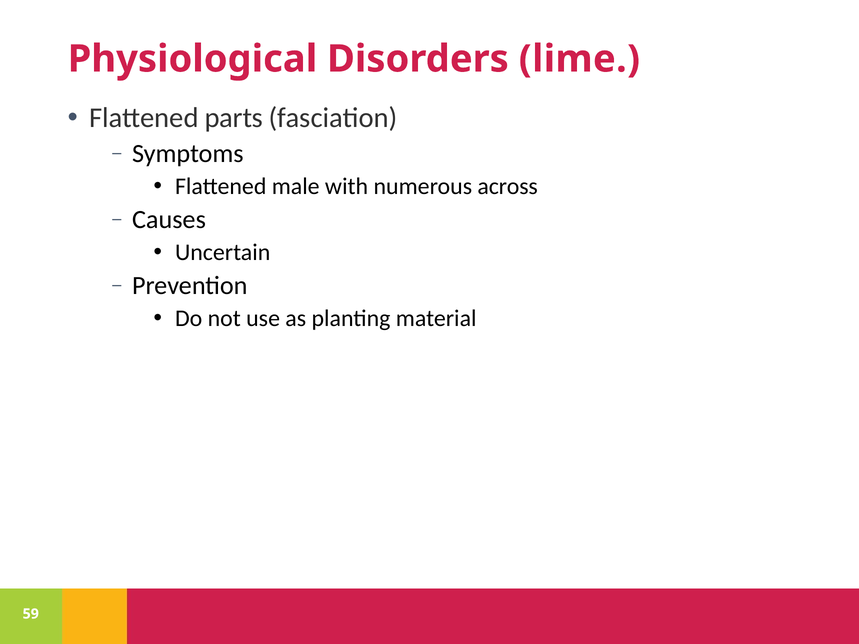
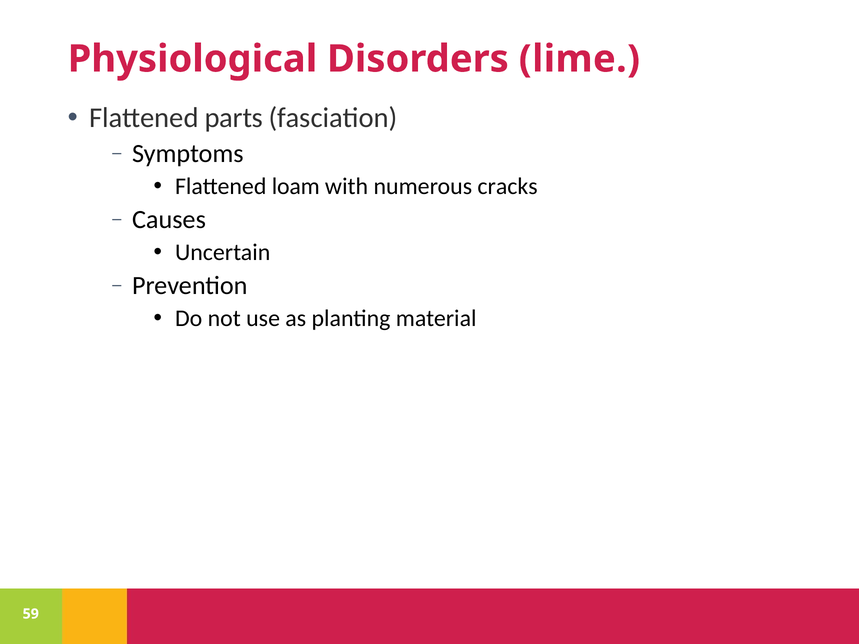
male: male -> loam
across: across -> cracks
